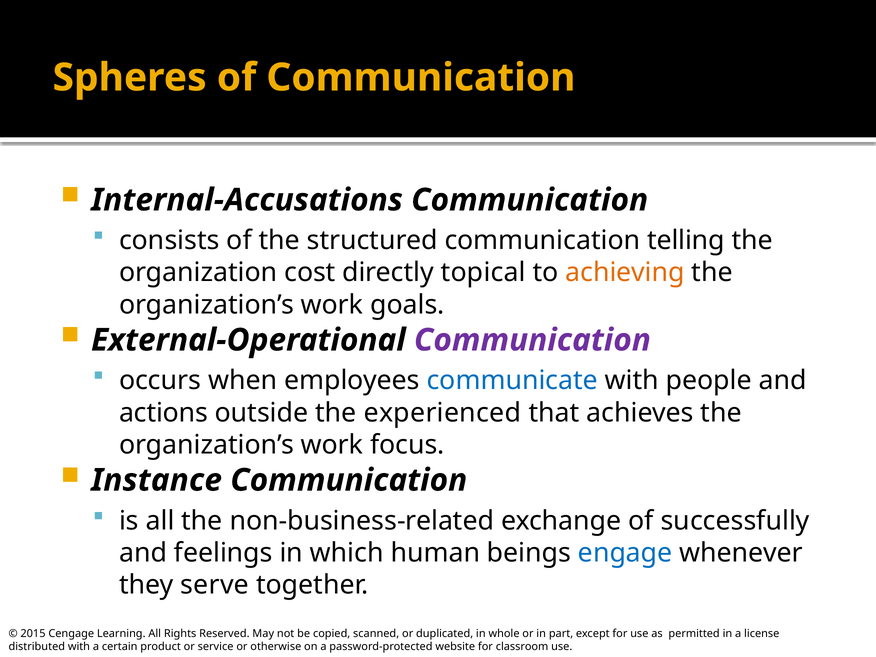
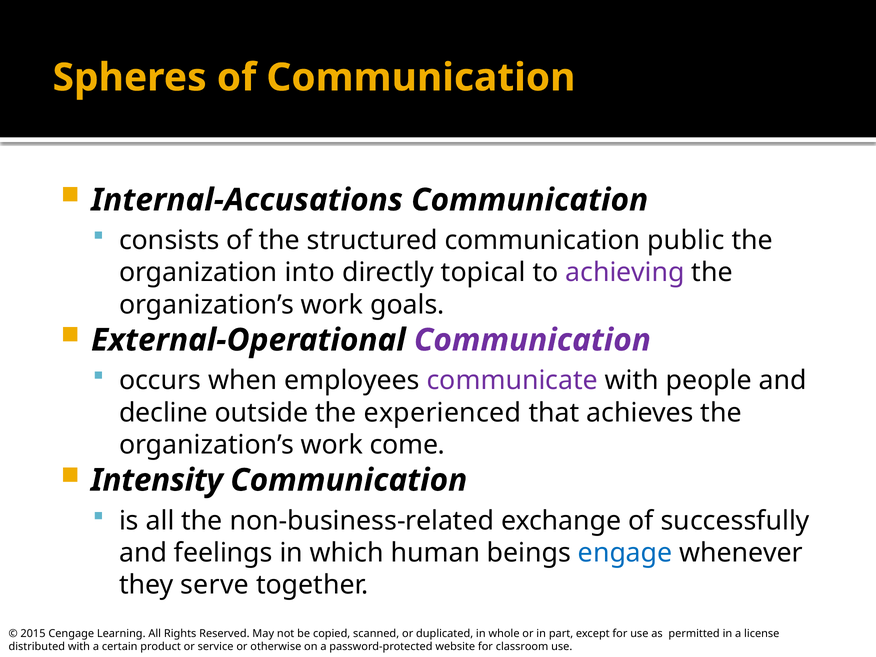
telling: telling -> public
cost: cost -> into
achieving colour: orange -> purple
communicate colour: blue -> purple
actions: actions -> decline
focus: focus -> come
Instance: Instance -> Intensity
